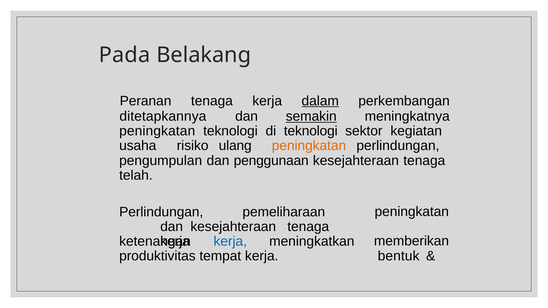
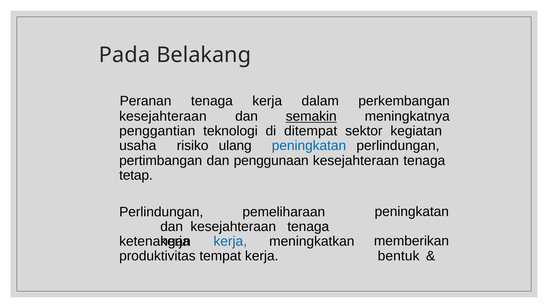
dalam underline: present -> none
ditetapkannya at (163, 117): ditetapkannya -> kesejahteraan
peningkatan at (157, 131): peningkatan -> penggantian
di teknologi: teknologi -> ditempat
peningkatan at (309, 146) colour: orange -> blue
pengumpulan: pengumpulan -> pertimbangan
telah: telah -> tetap
